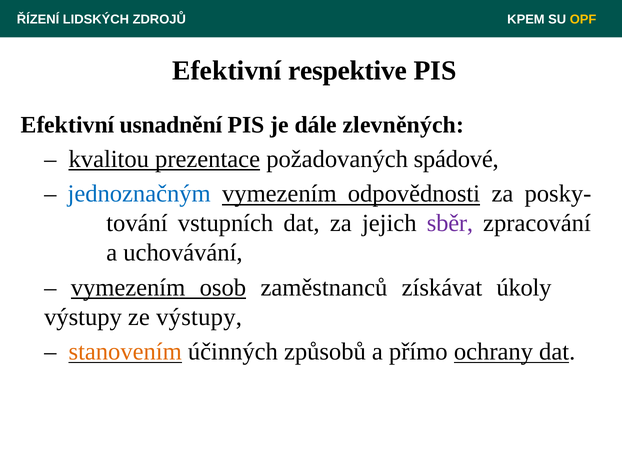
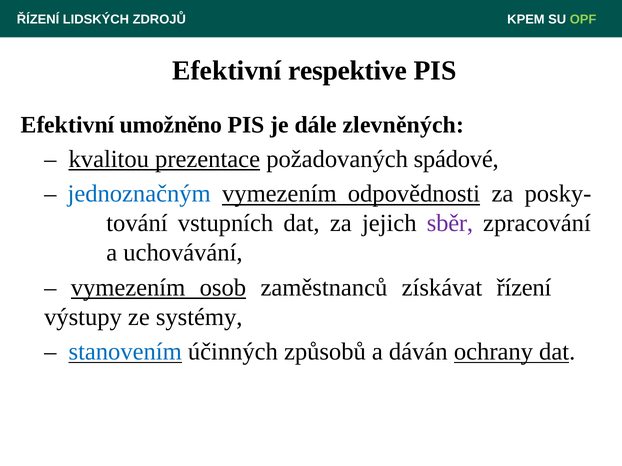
OPF colour: yellow -> light green
usnadnění: usnadnění -> umožněno
získávat úkoly: úkoly -> řízení
ze výstupy: výstupy -> systémy
stanovením colour: orange -> blue
přímo: přímo -> dáván
